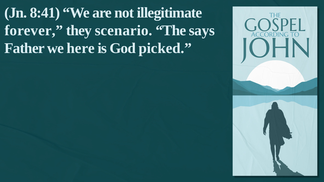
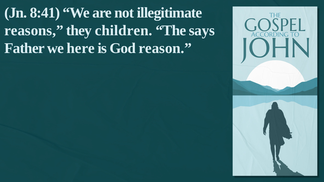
forever: forever -> reasons
scenario: scenario -> children
picked: picked -> reason
